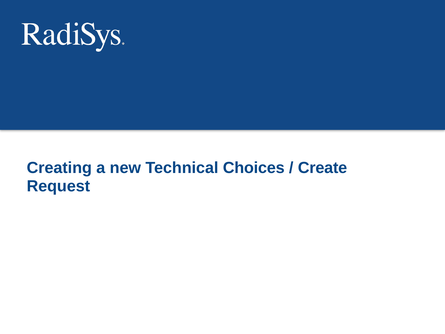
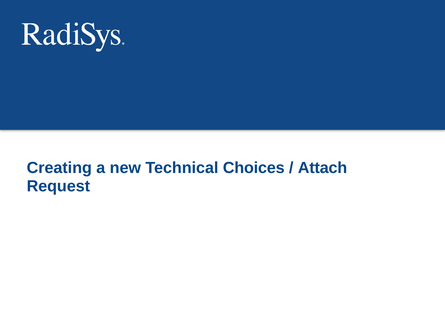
Create: Create -> Attach
